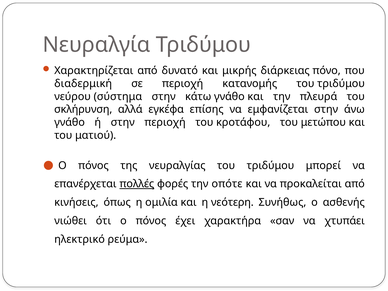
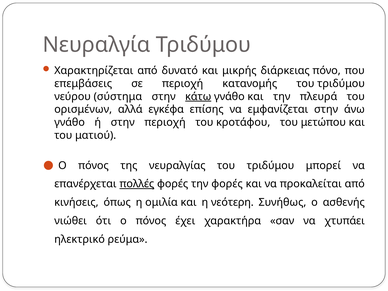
διαδερμική: διαδερμική -> επεμβάσεις
κάτω underline: none -> present
σκλήρυνση: σκλήρυνση -> ορισμένων
την οπότε: οπότε -> φορές
